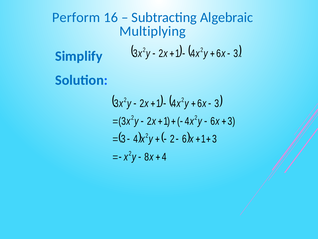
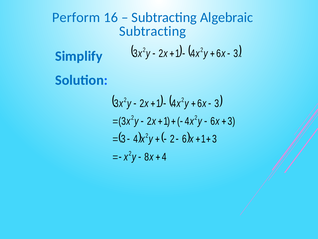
Multiplying at (153, 31): Multiplying -> Subtracting
